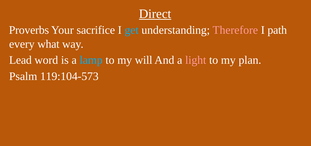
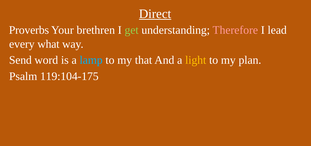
sacrifice: sacrifice -> brethren
get colour: light blue -> light green
path: path -> lead
Lead: Lead -> Send
will: will -> that
light colour: pink -> yellow
119:104-573: 119:104-573 -> 119:104-175
